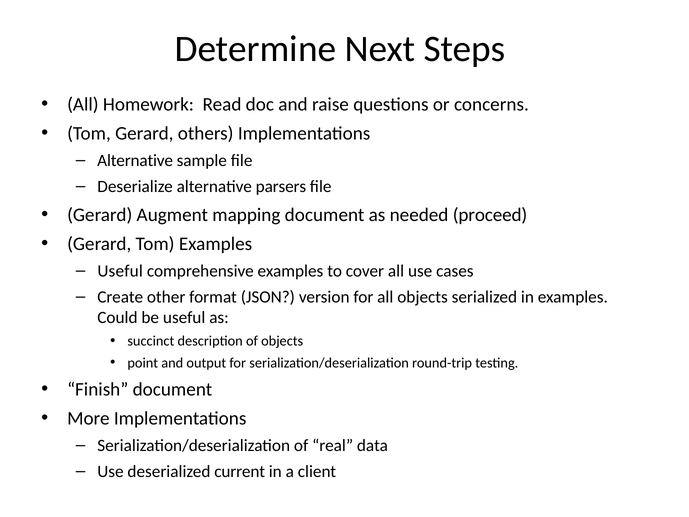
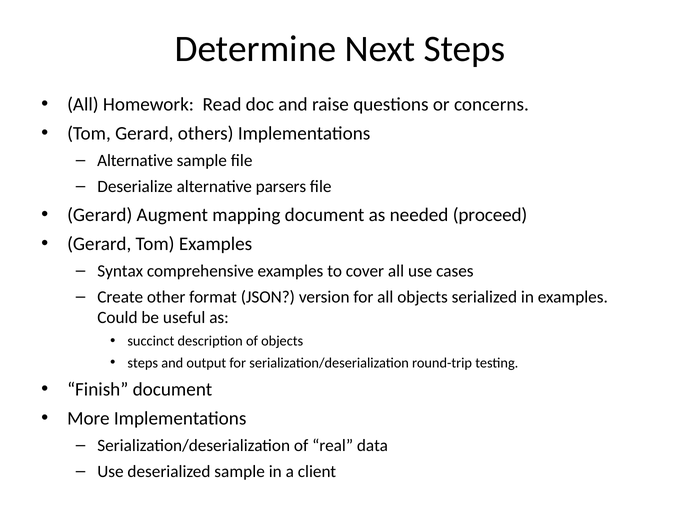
Useful at (120, 271): Useful -> Syntax
point at (143, 363): point -> steps
deserialized current: current -> sample
